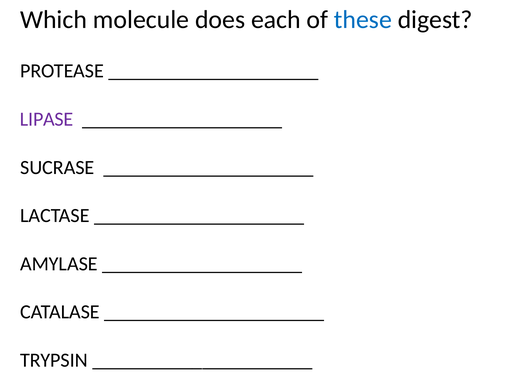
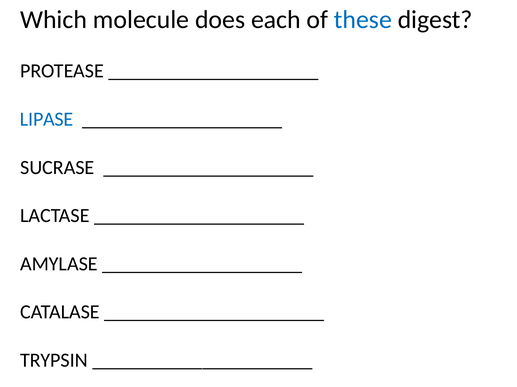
LIPASE colour: purple -> blue
